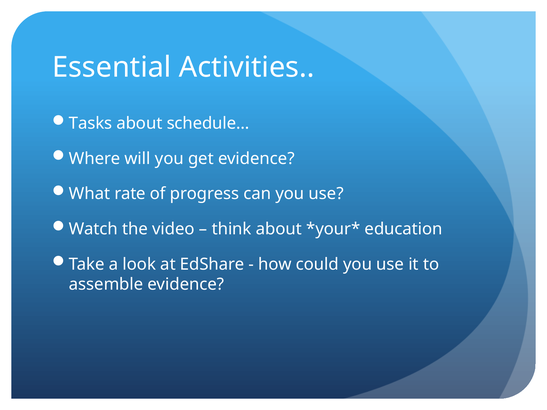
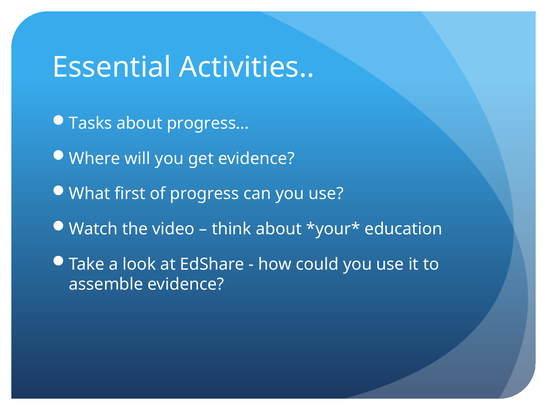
schedule…: schedule… -> progress…
rate: rate -> first
